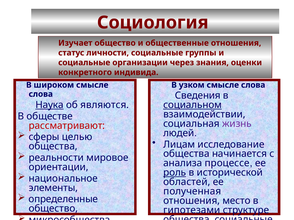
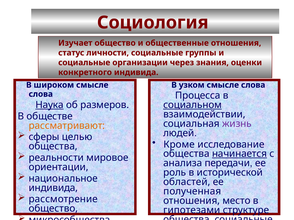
Сведения: Сведения -> Процесса
являются: являются -> размеров
рассматривают colour: red -> orange
Лицам: Лицам -> Кроме
начинается underline: none -> present
процессе: процессе -> передачи
роль underline: present -> none
элементы at (53, 188): элементы -> индивида
определенные: определенные -> рассмотрение
